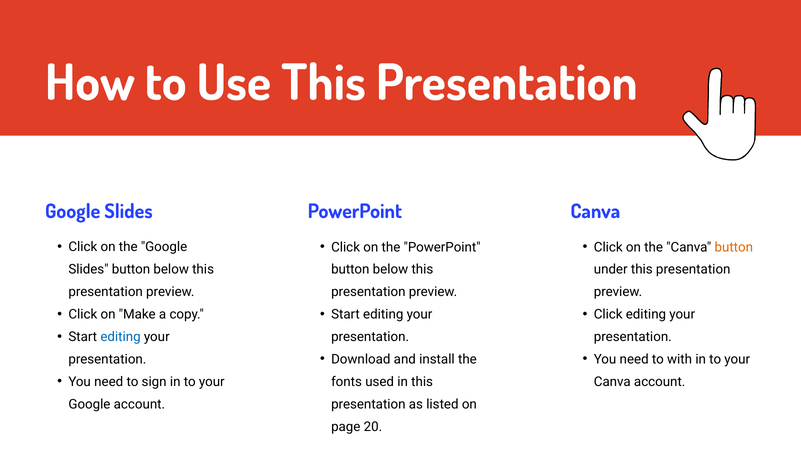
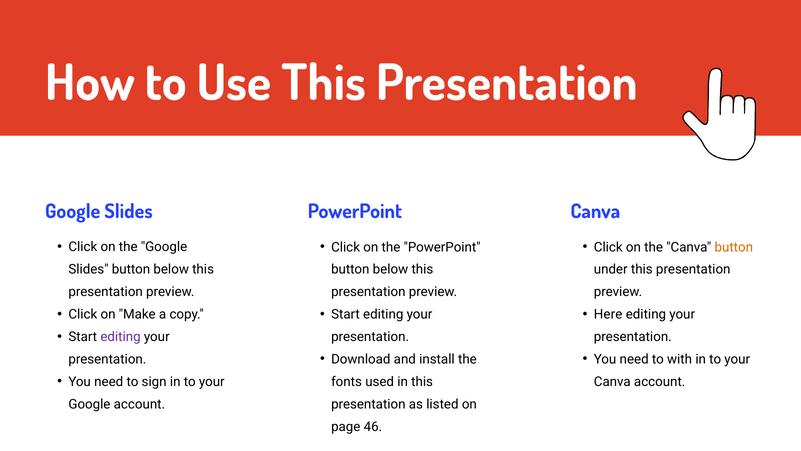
Click at (608, 314): Click -> Here
editing at (121, 337) colour: blue -> purple
20: 20 -> 46
